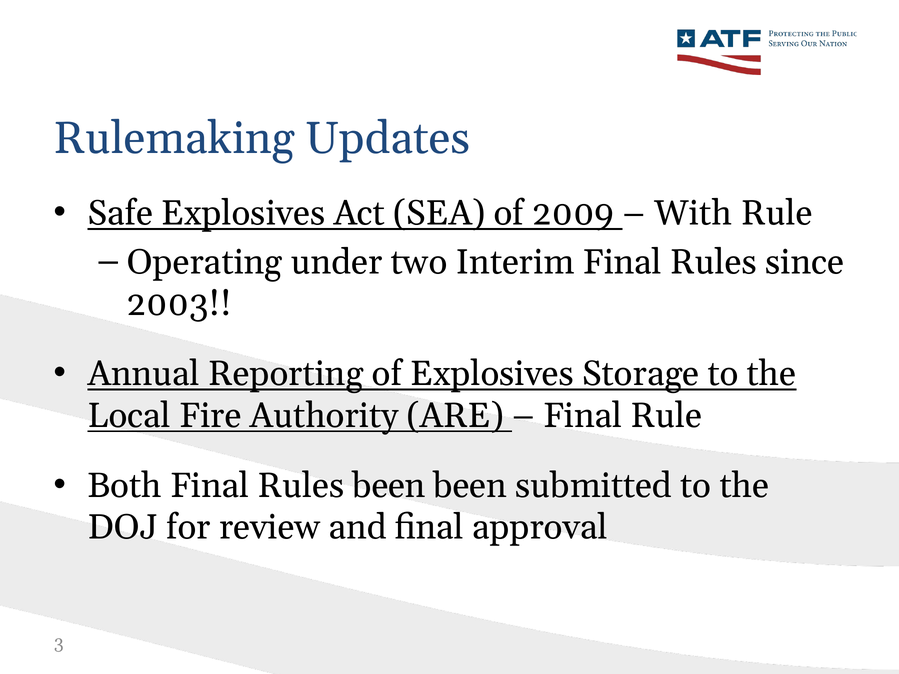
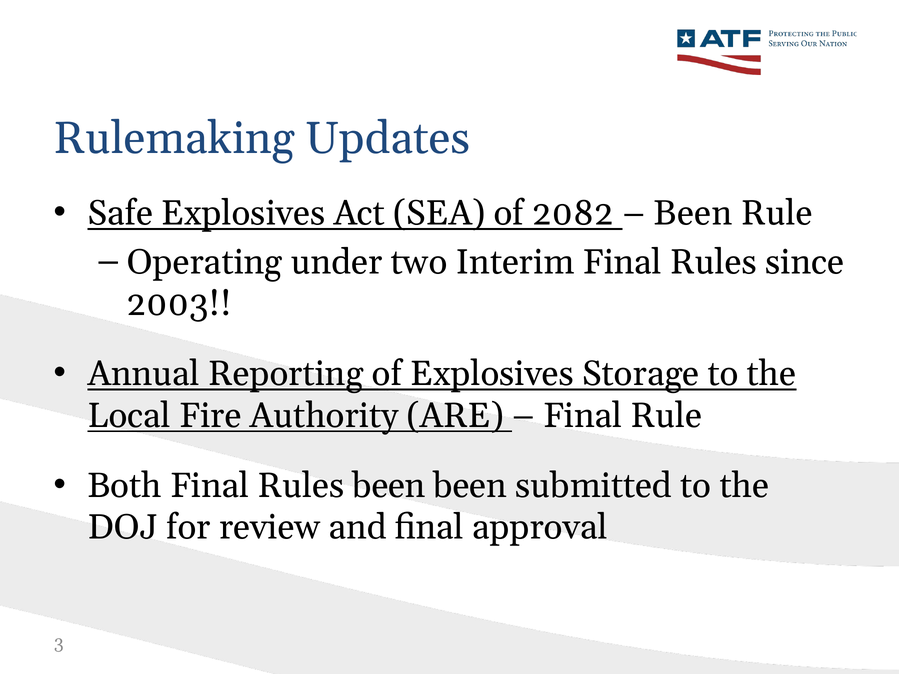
2009: 2009 -> 2082
With at (693, 213): With -> Been
